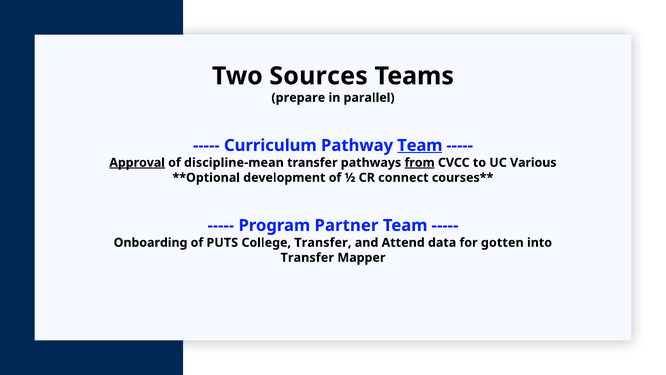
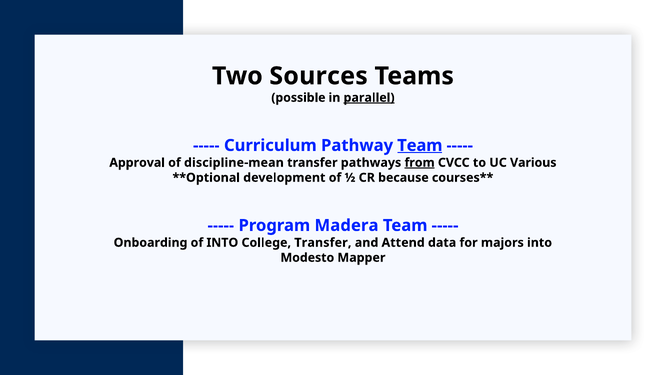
prepare: prepare -> possible
parallel underline: none -> present
Approval underline: present -> none
connect: connect -> because
Partner: Partner -> Madera
of PUTS: PUTS -> INTO
gotten: gotten -> majors
Transfer at (307, 257): Transfer -> Modesto
